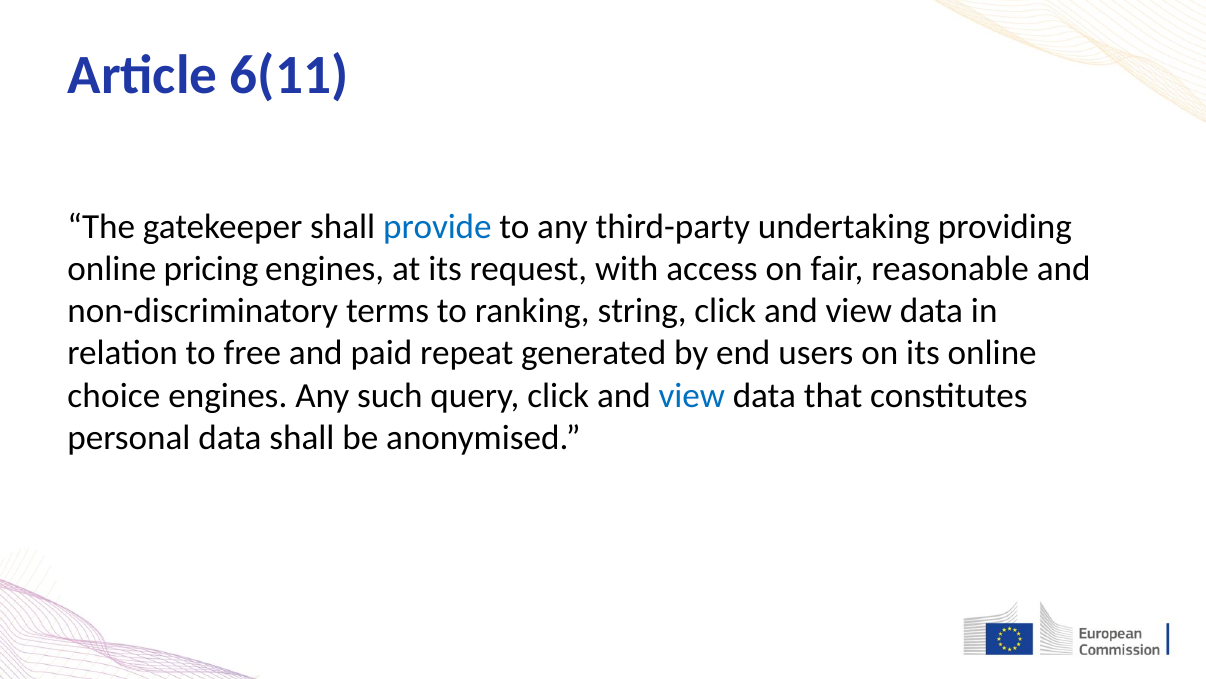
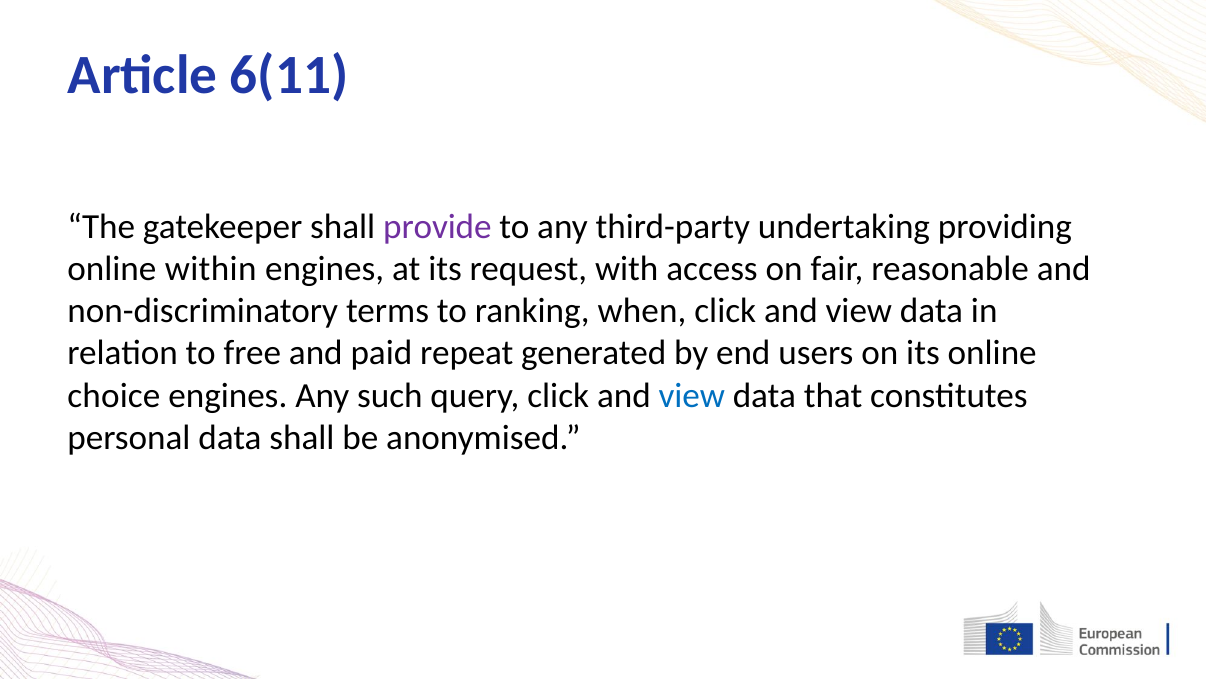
provide colour: blue -> purple
pricing: pricing -> within
string: string -> when
